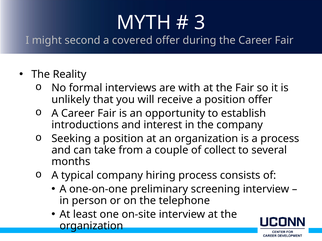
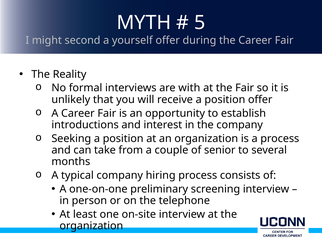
3: 3 -> 5
covered: covered -> yourself
collect: collect -> senior
